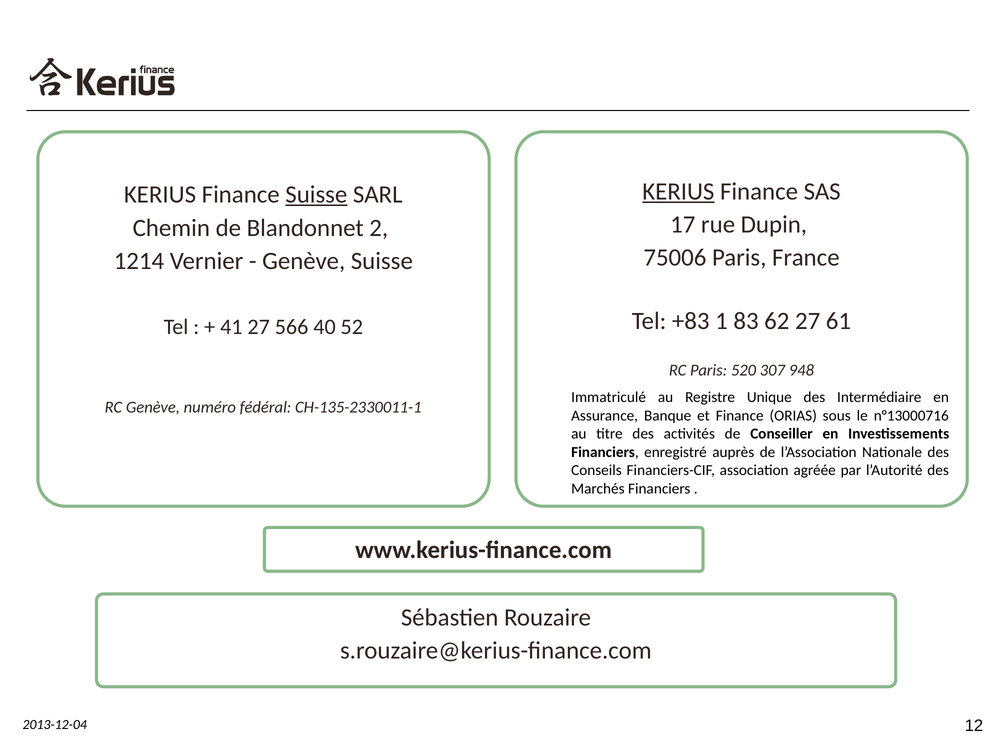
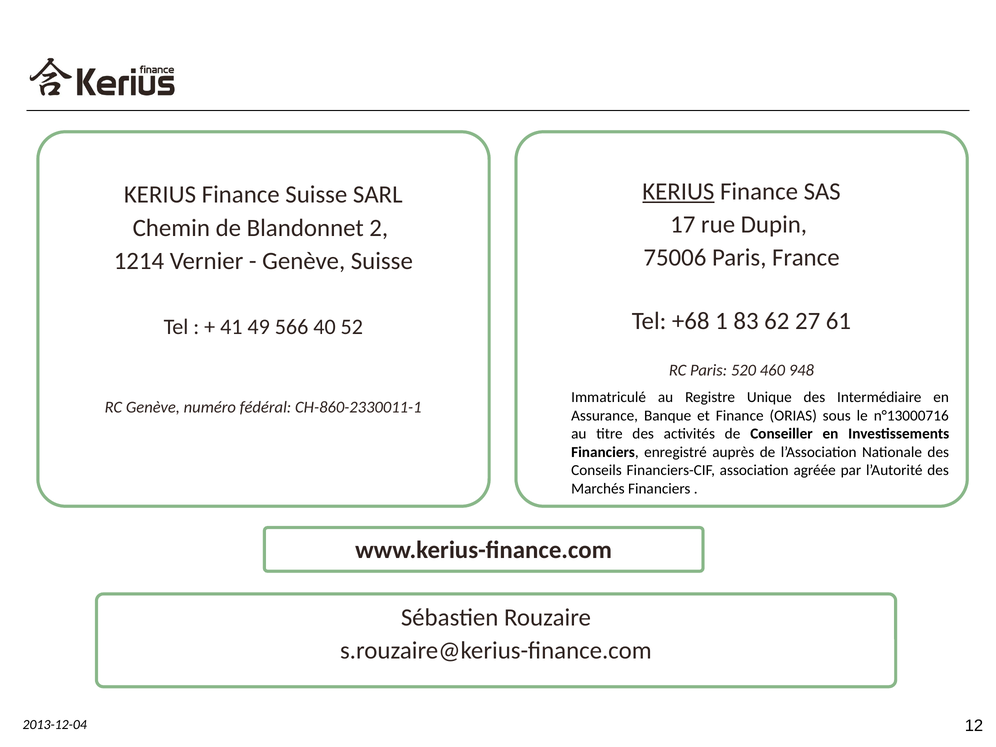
Suisse at (316, 195) underline: present -> none
+83: +83 -> +68
41 27: 27 -> 49
307: 307 -> 460
CH-135-2330011-1: CH-135-2330011-1 -> CH-860-2330011-1
